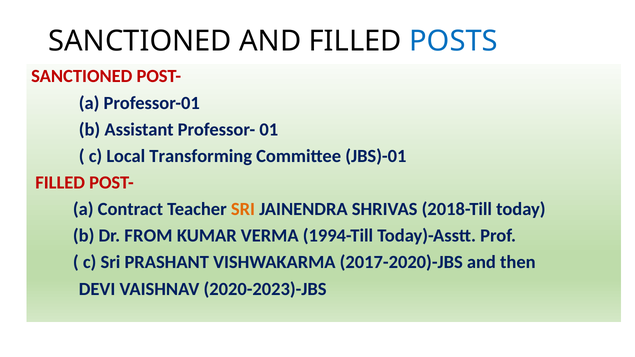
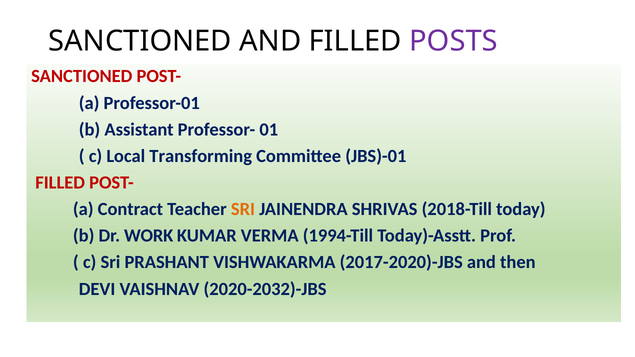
POSTS colour: blue -> purple
FROM: FROM -> WORK
2020-2023)-JBS: 2020-2023)-JBS -> 2020-2032)-JBS
